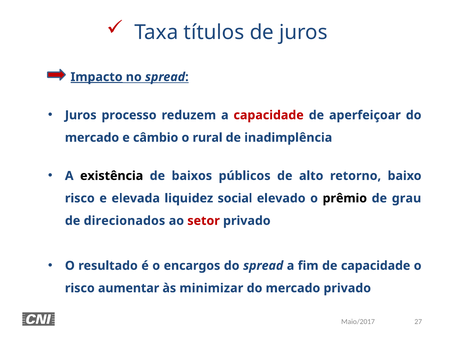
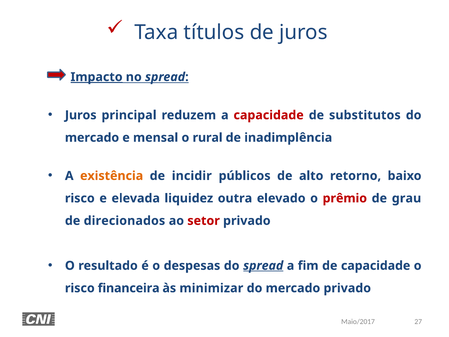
processo: processo -> principal
aperfeiçoar: aperfeiçoar -> substitutos
câmbio: câmbio -> mensal
existência colour: black -> orange
baixos: baixos -> incidir
social: social -> outra
prêmio colour: black -> red
encargos: encargos -> despesas
spread at (263, 265) underline: none -> present
aumentar: aumentar -> financeira
